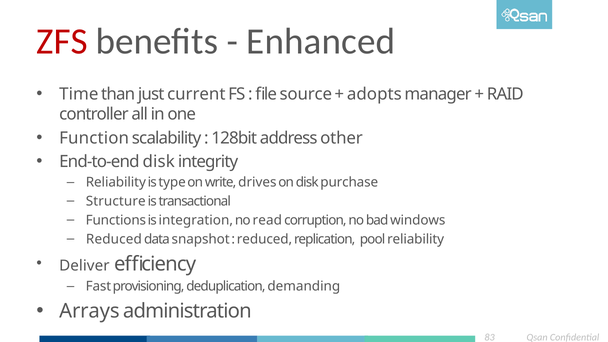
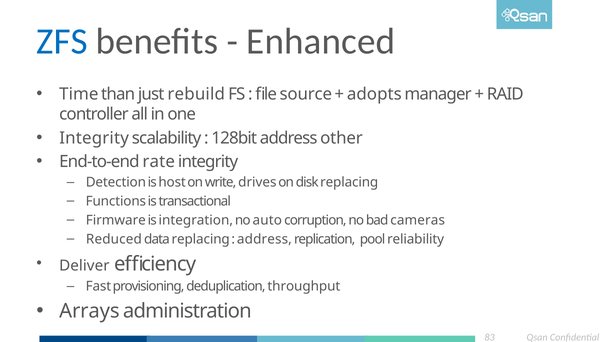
ZFS colour: red -> blue
current: current -> rebuild
Function at (94, 138): Function -> Integrity
End-to-end disk: disk -> rate
Reliability at (116, 182): Reliability -> Detection
type: type -> host
disk purchase: purchase -> replacing
Structure: Structure -> Functions
Functions: Functions -> Firmware
read: read -> auto
windows: windows -> cameras
data snapshot: snapshot -> replacing
reduced at (265, 239): reduced -> address
demanding: demanding -> throughput
